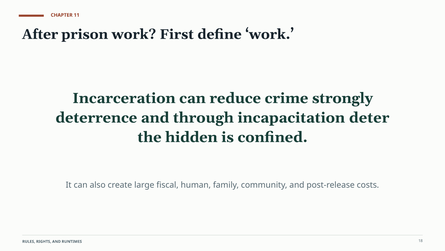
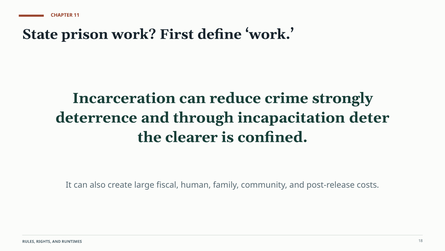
After: After -> State
hidden: hidden -> clearer
